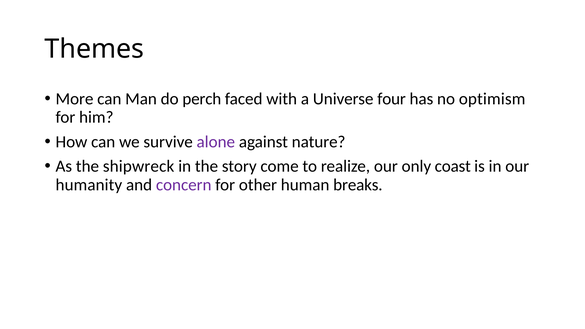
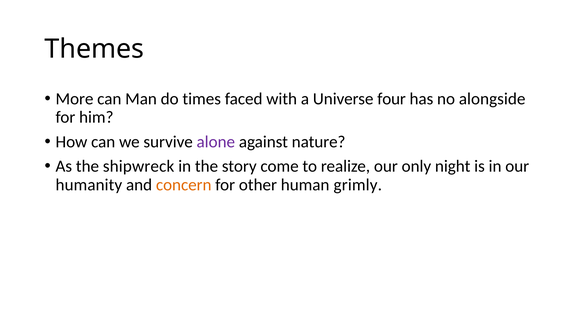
perch: perch -> times
optimism: optimism -> alongside
coast: coast -> night
concern colour: purple -> orange
breaks: breaks -> grimly
